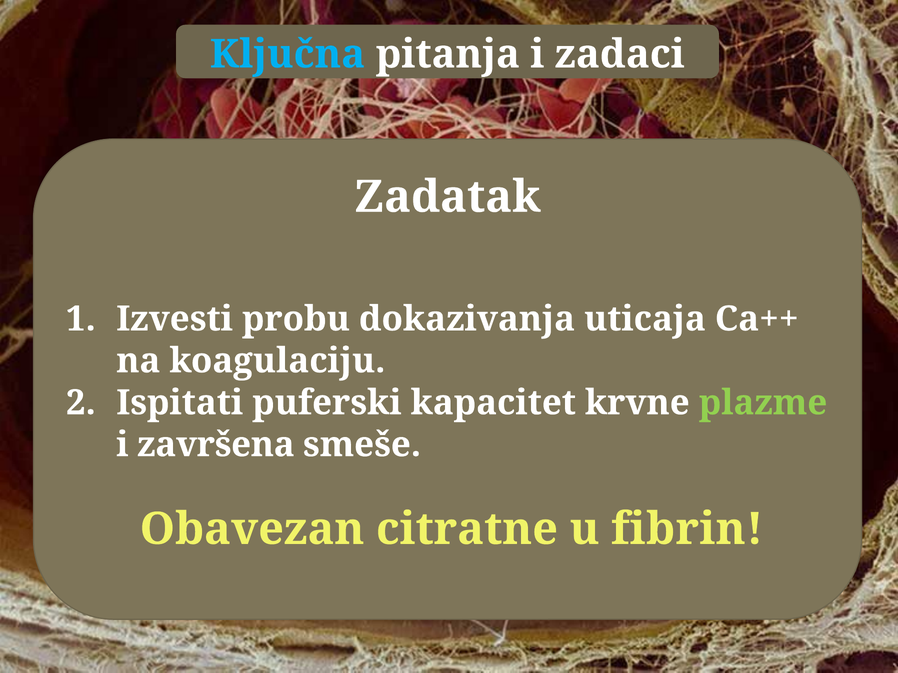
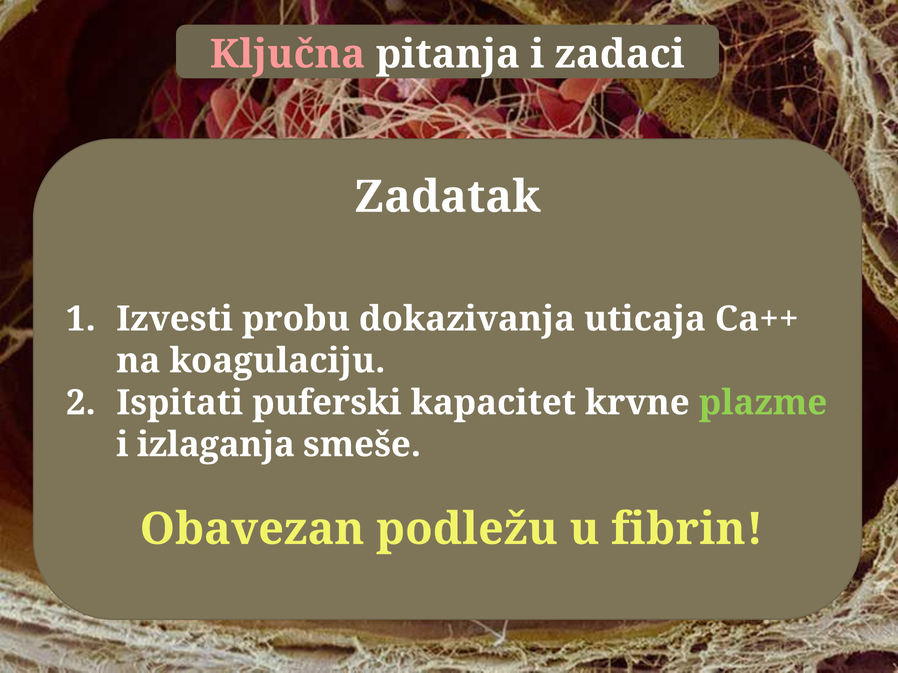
Ključna colour: light blue -> pink
završena: završena -> izlaganja
citratne: citratne -> podležu
